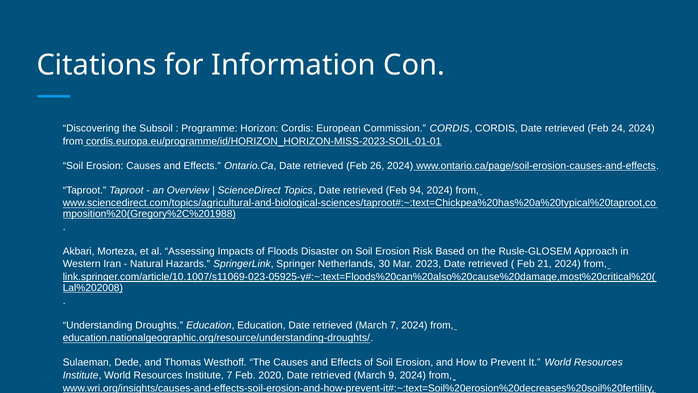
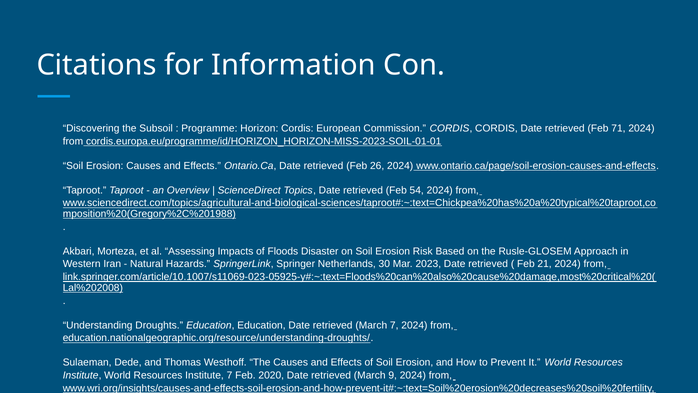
24: 24 -> 71
94: 94 -> 54
